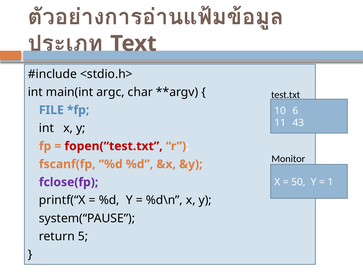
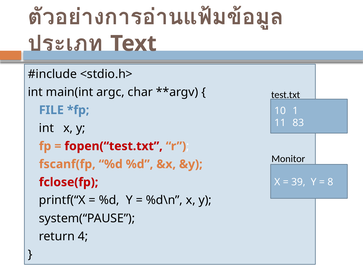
6: 6 -> 1
43: 43 -> 83
50: 50 -> 39
1: 1 -> 8
fclose(fp colour: purple -> red
5: 5 -> 4
